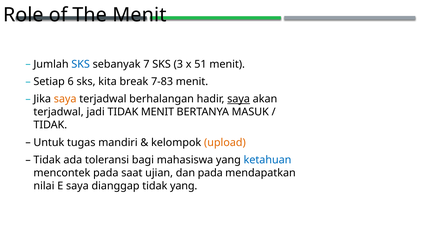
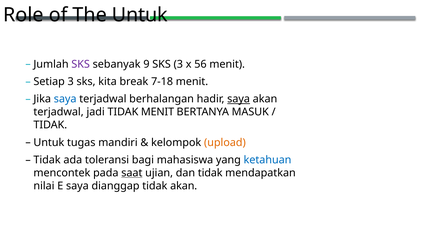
The Menit: Menit -> Untuk
SKS at (81, 64) colour: blue -> purple
7: 7 -> 9
51: 51 -> 56
Setiap 6: 6 -> 3
7-83: 7-83 -> 7-18
saya at (65, 99) colour: orange -> blue
saat underline: none -> present
dan pada: pada -> tidak
tidak yang: yang -> akan
